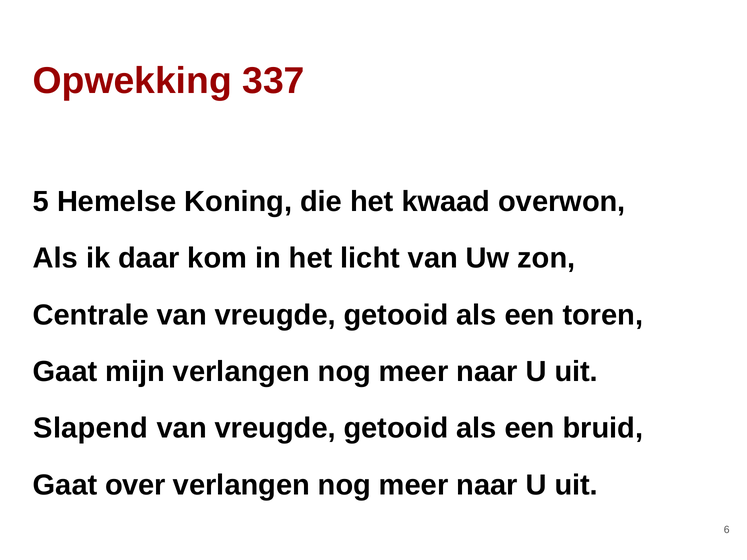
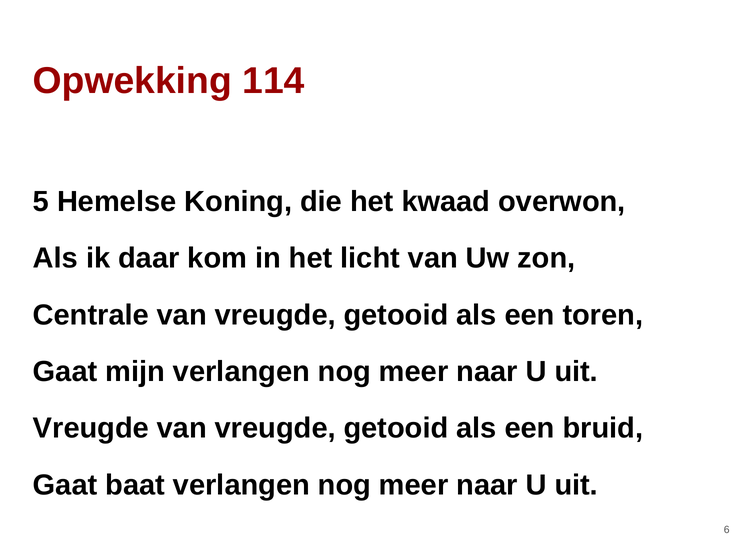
337: 337 -> 114
Slapend at (91, 429): Slapend -> Vreugde
over: over -> baat
